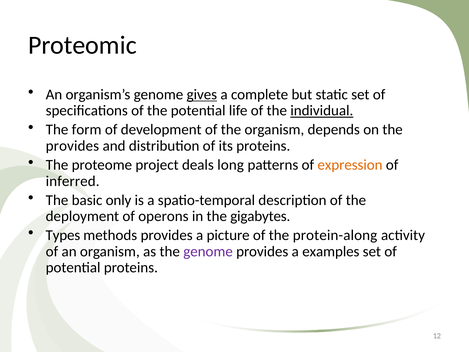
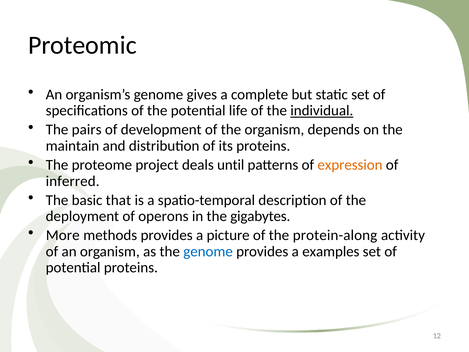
gives underline: present -> none
form: form -> pairs
provides at (72, 146): provides -> maintain
long: long -> until
only: only -> that
Types: Types -> More
genome at (208, 251) colour: purple -> blue
